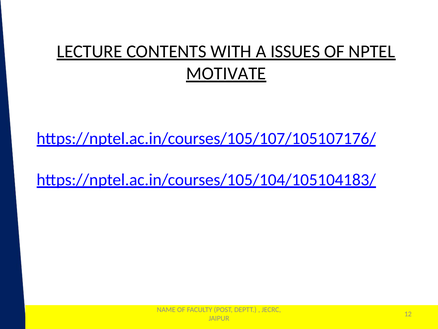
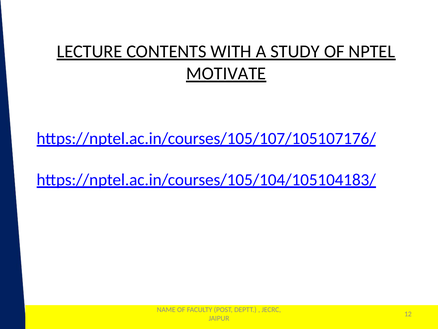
ISSUES: ISSUES -> STUDY
